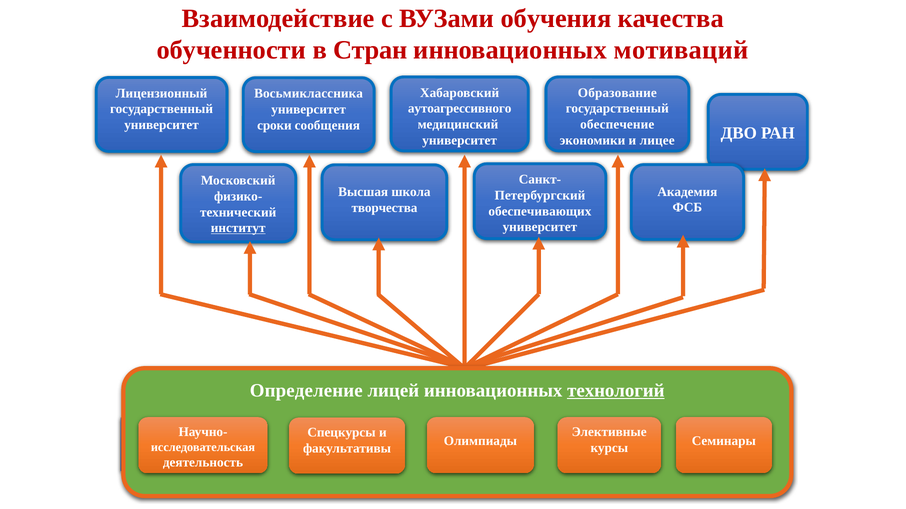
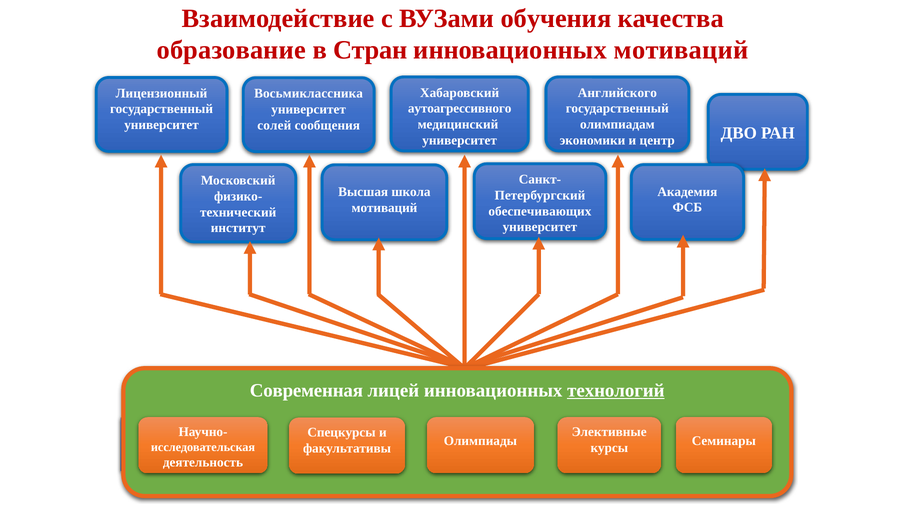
обученности: обученности -> образование
Образование: Образование -> Английского
обеспечение: обеспечение -> олимпиадам
сроки: сроки -> солей
лицее: лицее -> центр
творчества at (384, 208): творчества -> мотиваций
институт underline: present -> none
Определение: Определение -> Современная
